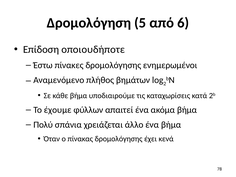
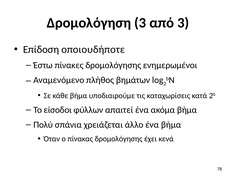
Δρομολόγηση 5: 5 -> 3
από 6: 6 -> 3
έχουμε: έχουμε -> είσοδοι
